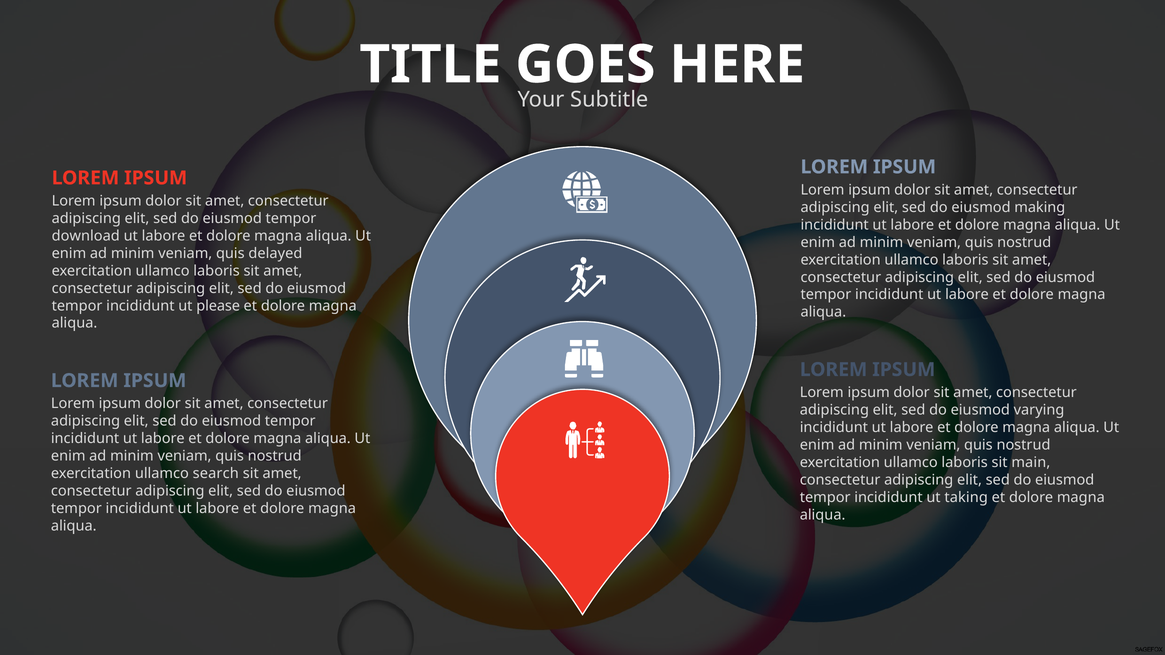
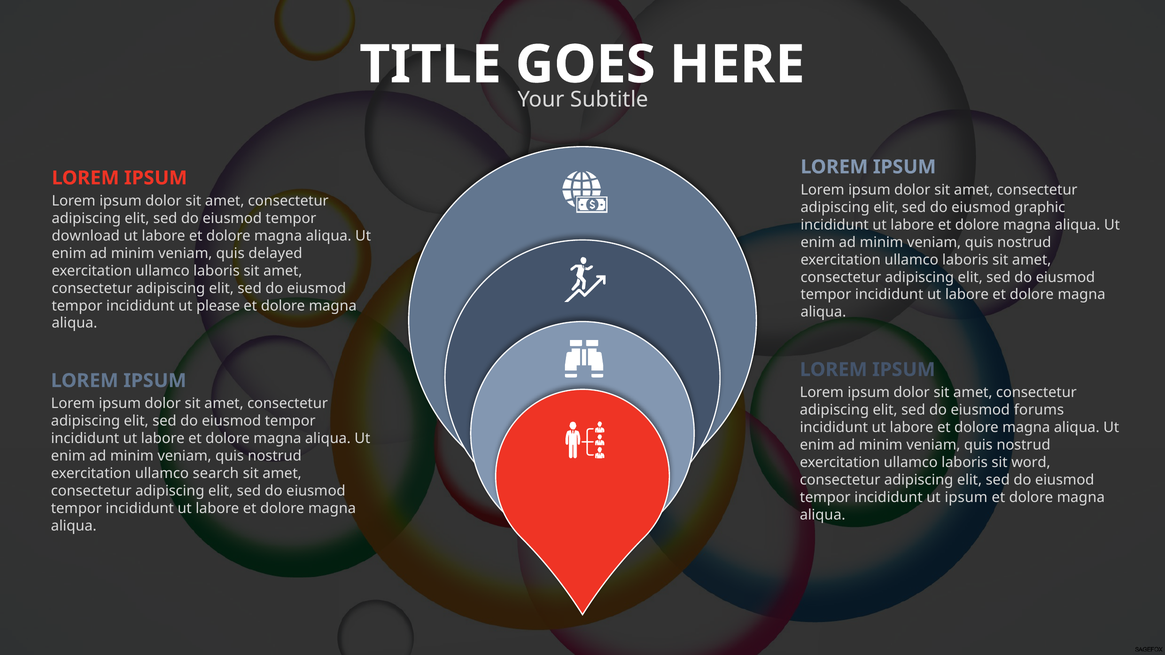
making: making -> graphic
varying: varying -> forums
main: main -> word
ut taking: taking -> ipsum
